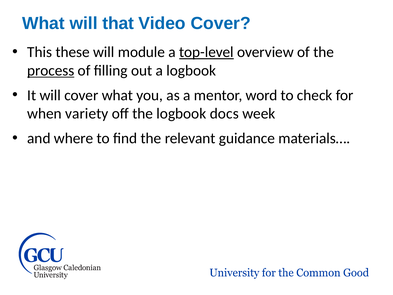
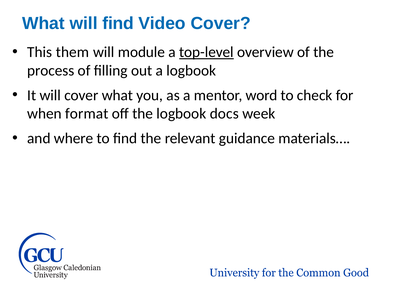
will that: that -> find
these: these -> them
process underline: present -> none
variety: variety -> format
